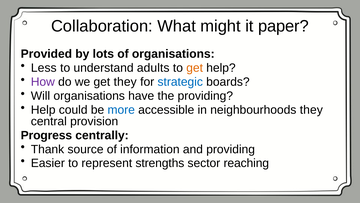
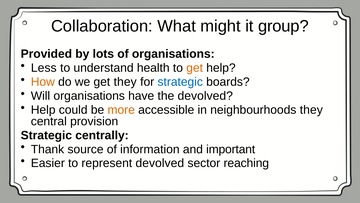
paper: paper -> group
adults: adults -> health
How colour: purple -> orange
the providing: providing -> devolved
more colour: blue -> orange
Progress at (46, 135): Progress -> Strategic
and providing: providing -> important
represent strengths: strengths -> devolved
